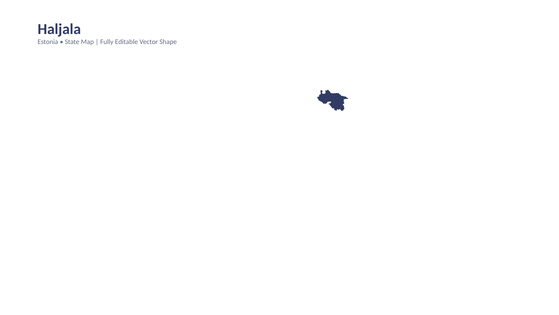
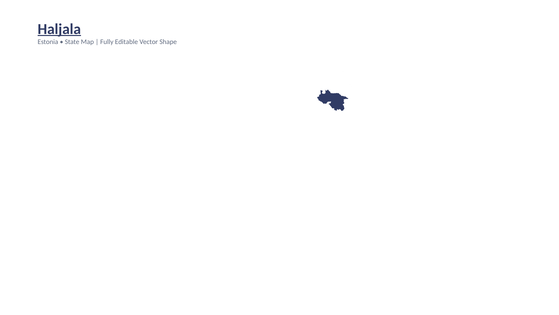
Haljala underline: none -> present
